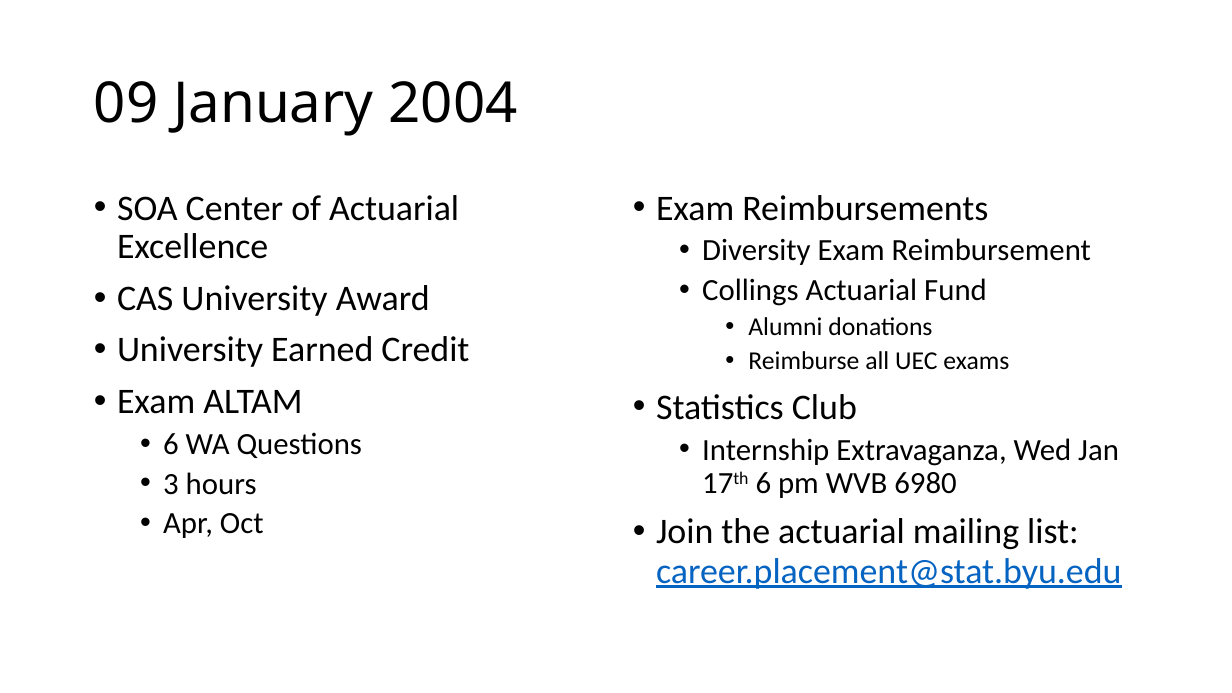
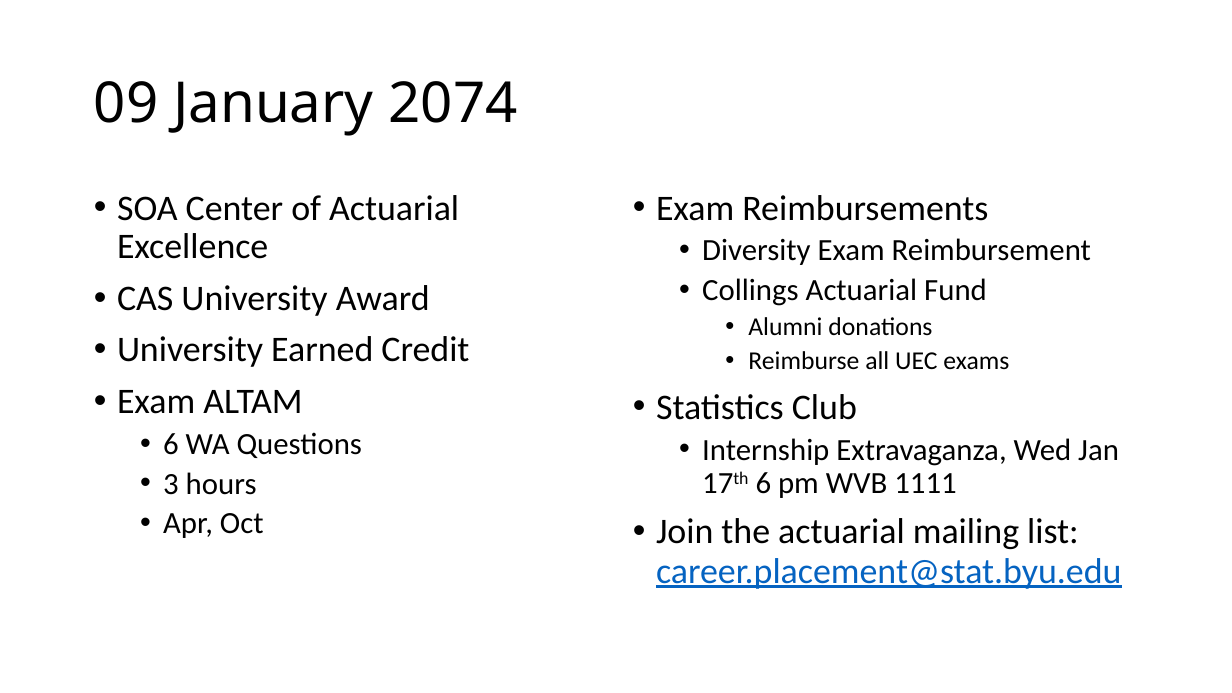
2004: 2004 -> 2074
6980: 6980 -> 1111
